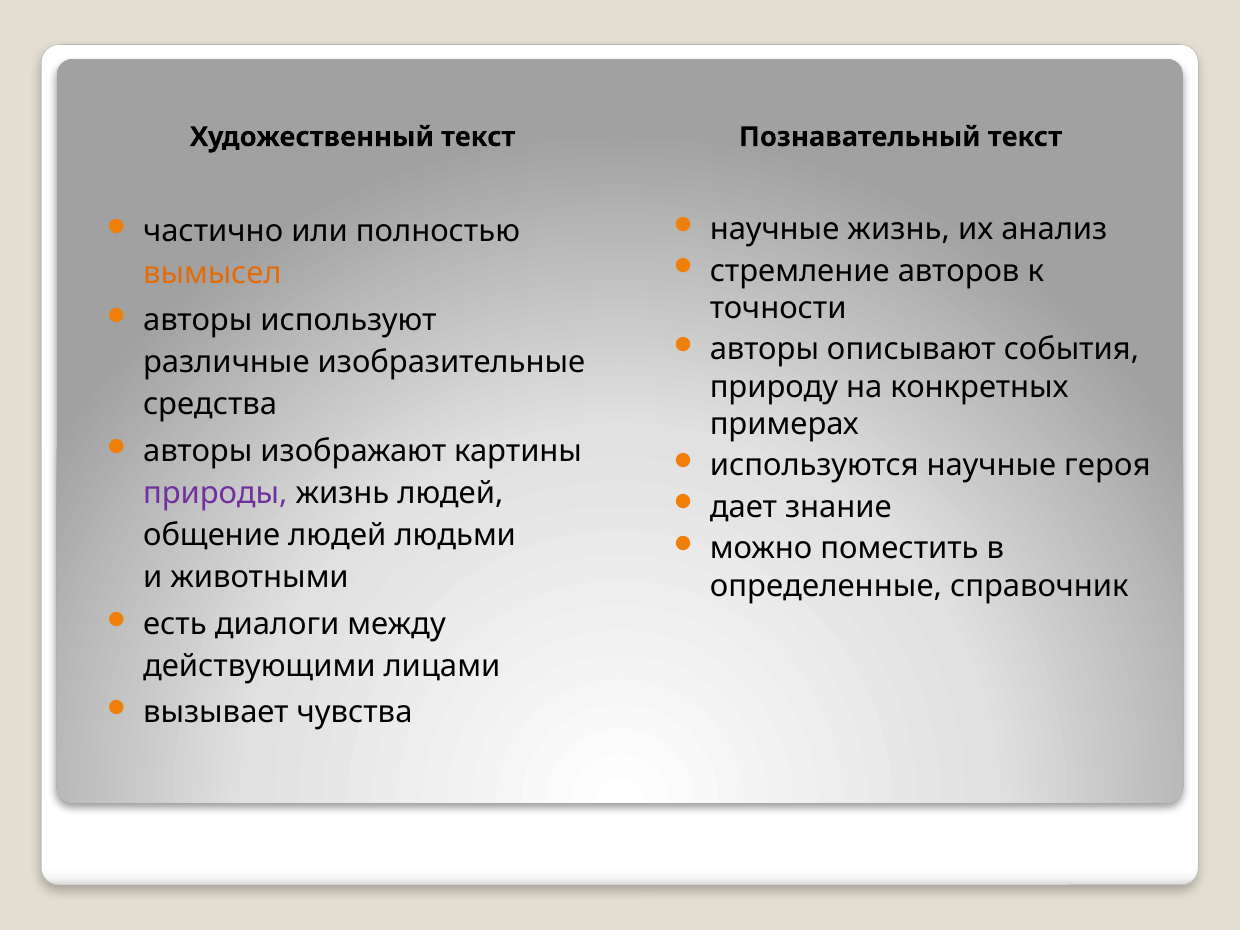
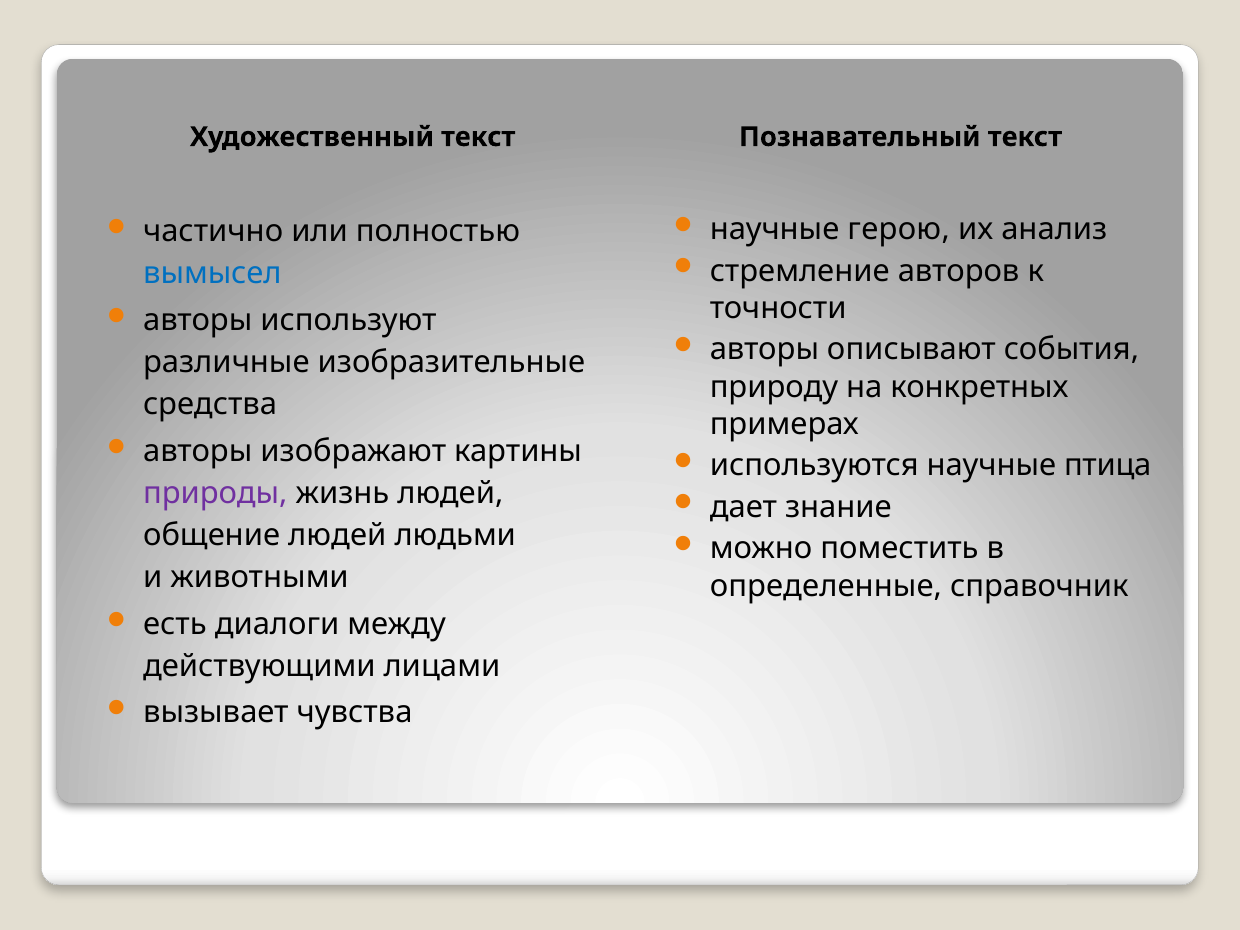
научные жизнь: жизнь -> герою
вымысел colour: orange -> blue
героя: героя -> птица
